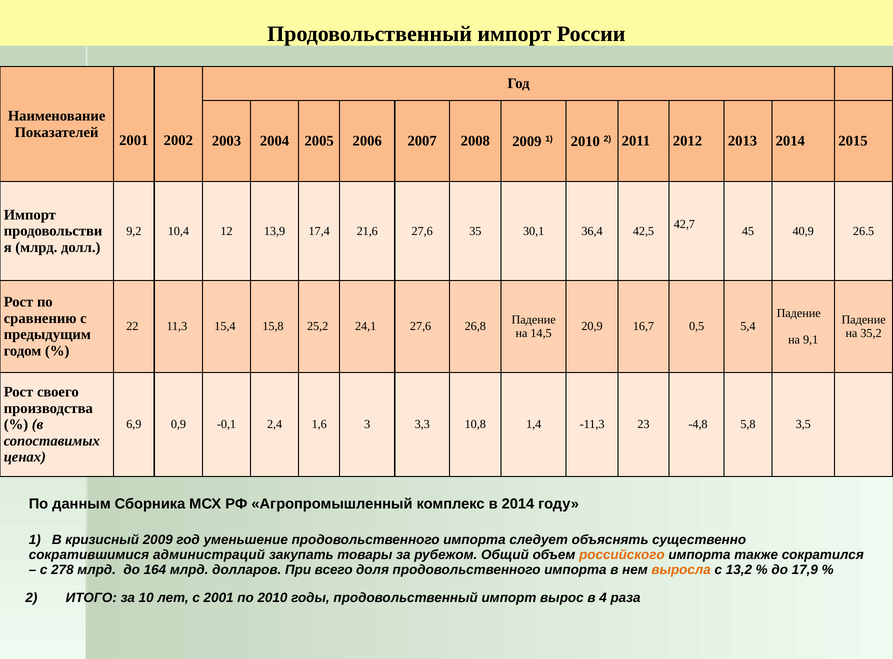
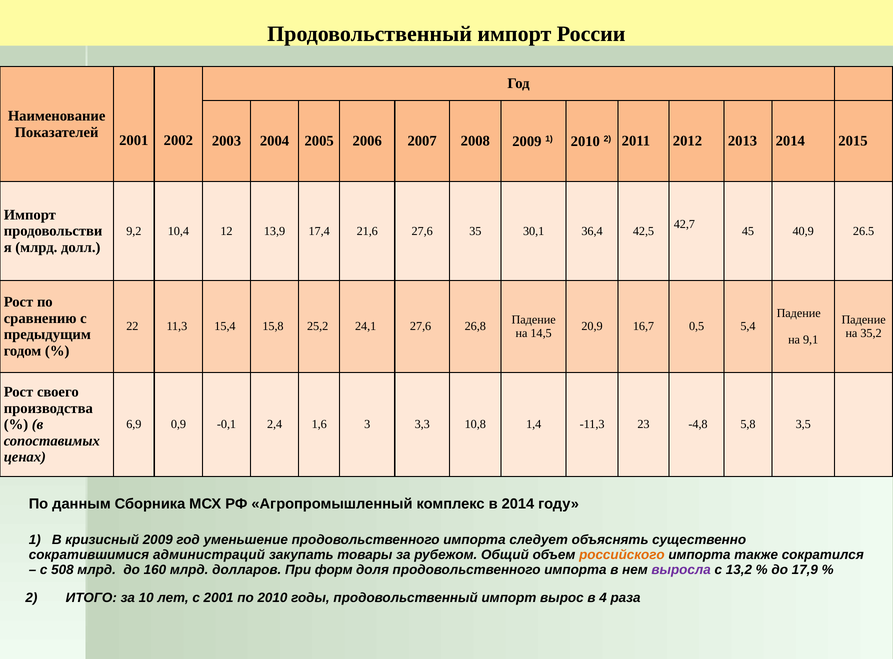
278: 278 -> 508
164: 164 -> 160
всего: всего -> форм
выросла colour: orange -> purple
